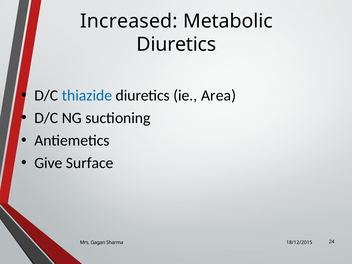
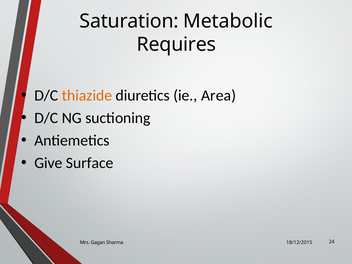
Increased: Increased -> Saturation
Diuretics at (176, 45): Diuretics -> Requires
thiazide colour: blue -> orange
